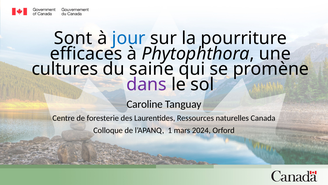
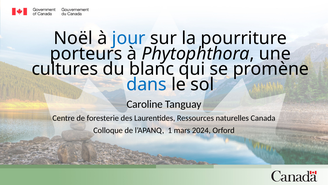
Sont: Sont -> Noël
efficaces: efficaces -> porteurs
saine: saine -> blanc
dans colour: purple -> blue
